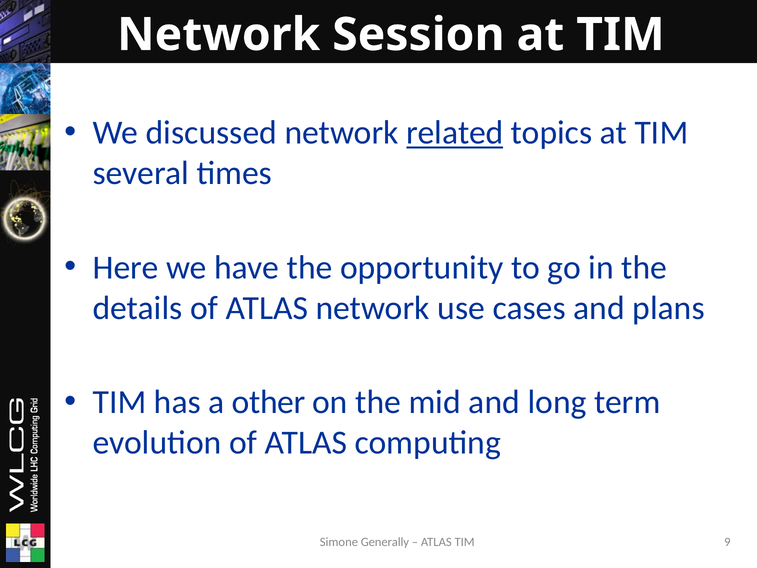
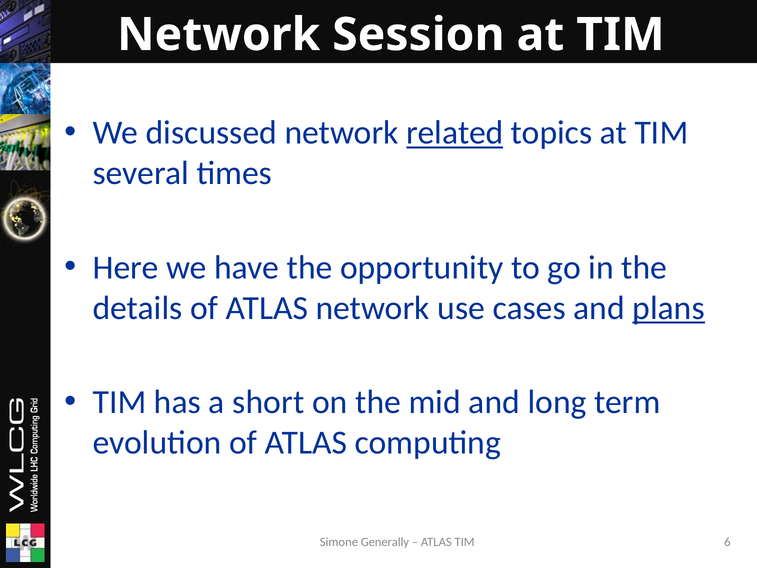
plans underline: none -> present
other: other -> short
9: 9 -> 6
